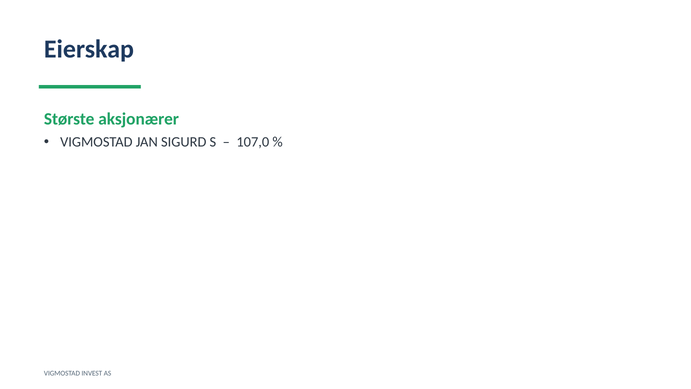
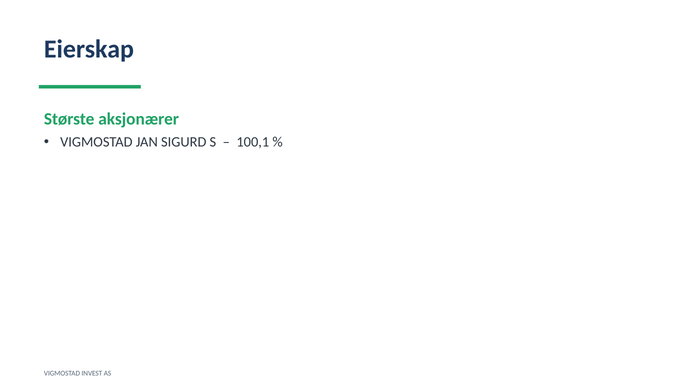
107,0: 107,0 -> 100,1
